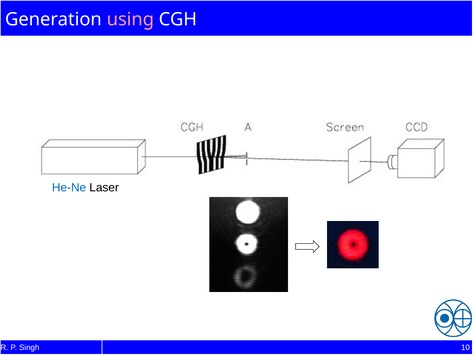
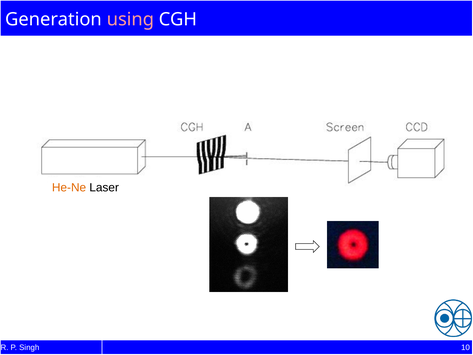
He-Ne colour: blue -> orange
